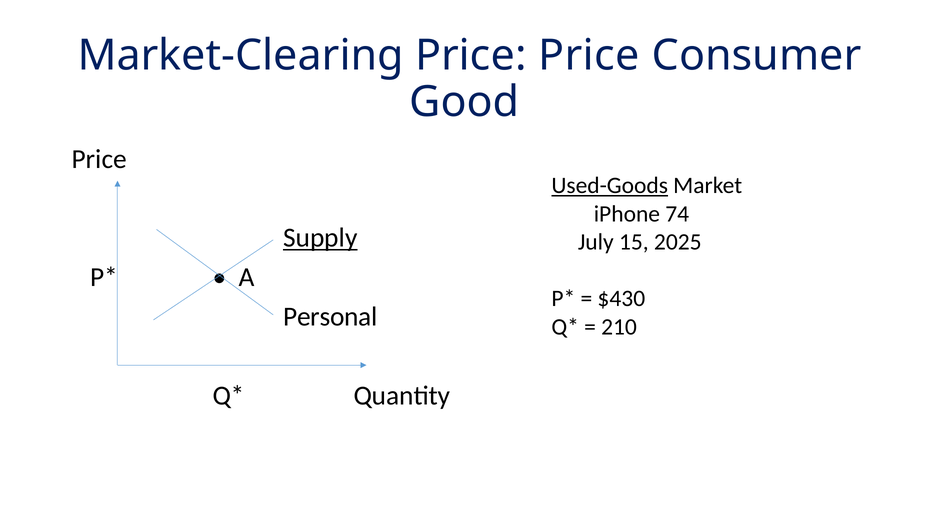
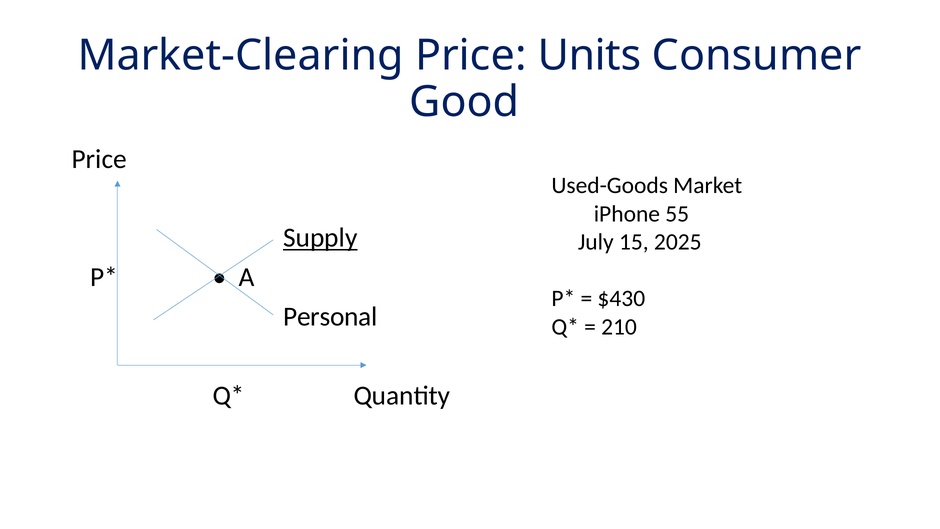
Price Price: Price -> Units
Used-Goods underline: present -> none
74: 74 -> 55
